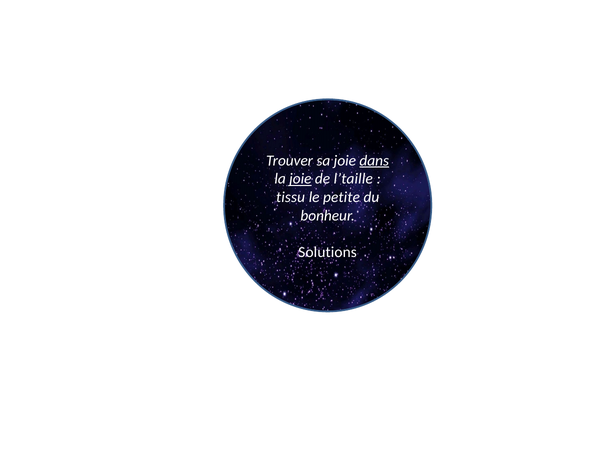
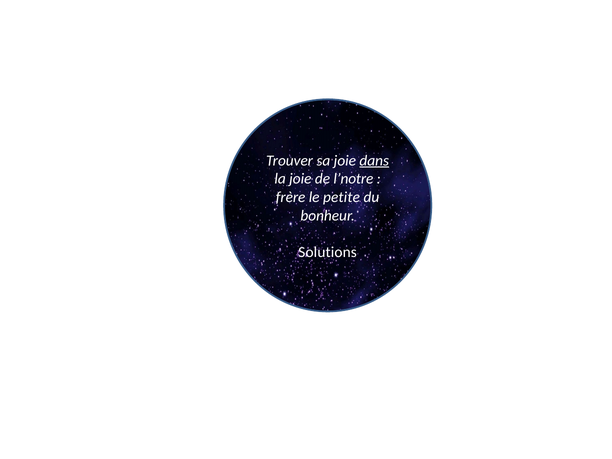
joie at (300, 179) underline: present -> none
l’taille: l’taille -> l’notre
tissu: tissu -> frère
